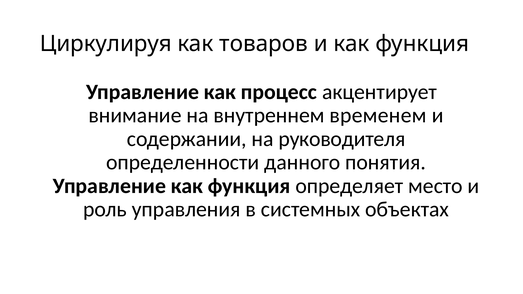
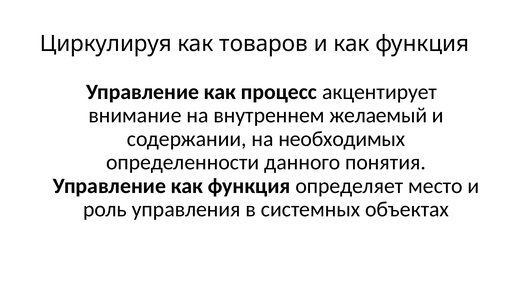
временем: временем -> желаемый
руководителя: руководителя -> необходимых
